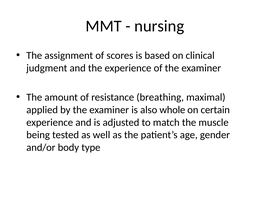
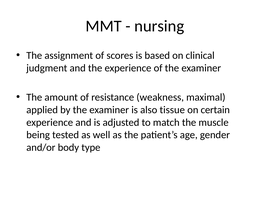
breathing: breathing -> weakness
whole: whole -> tissue
